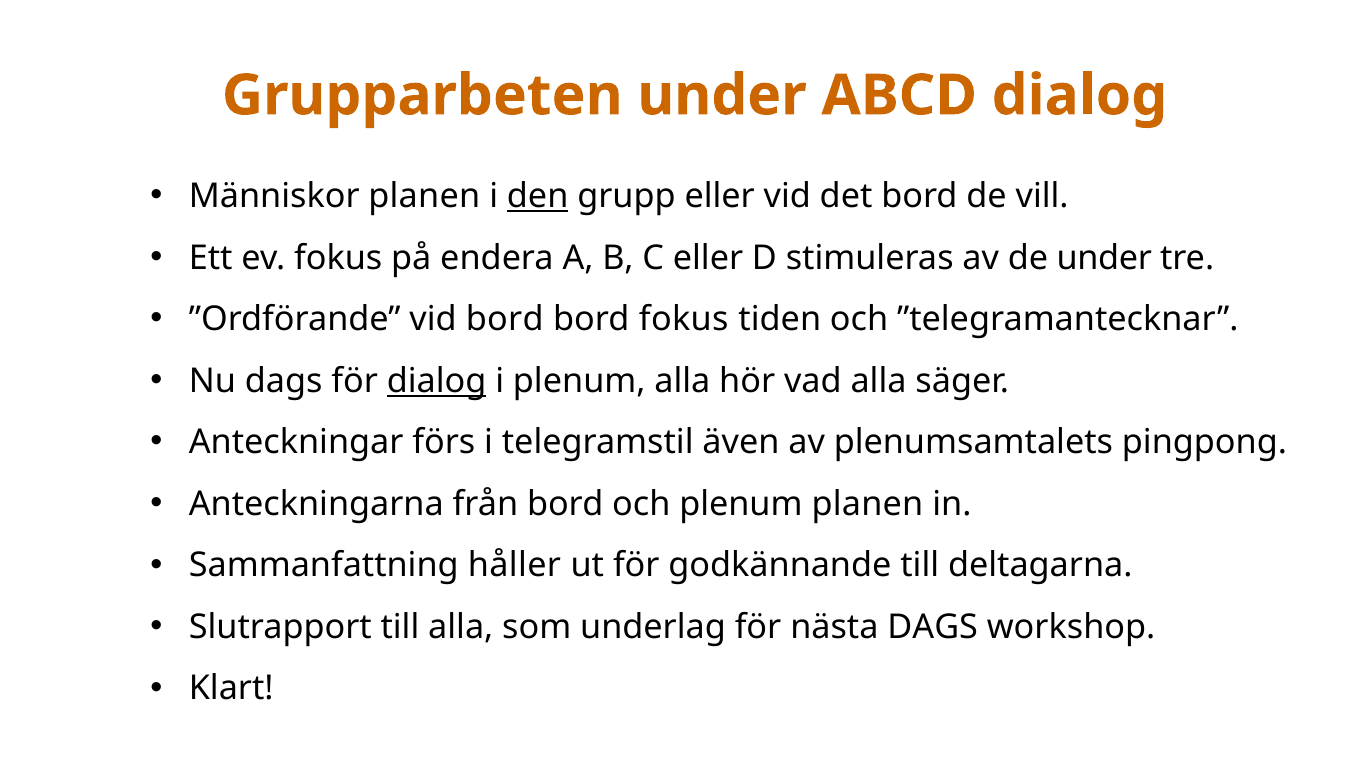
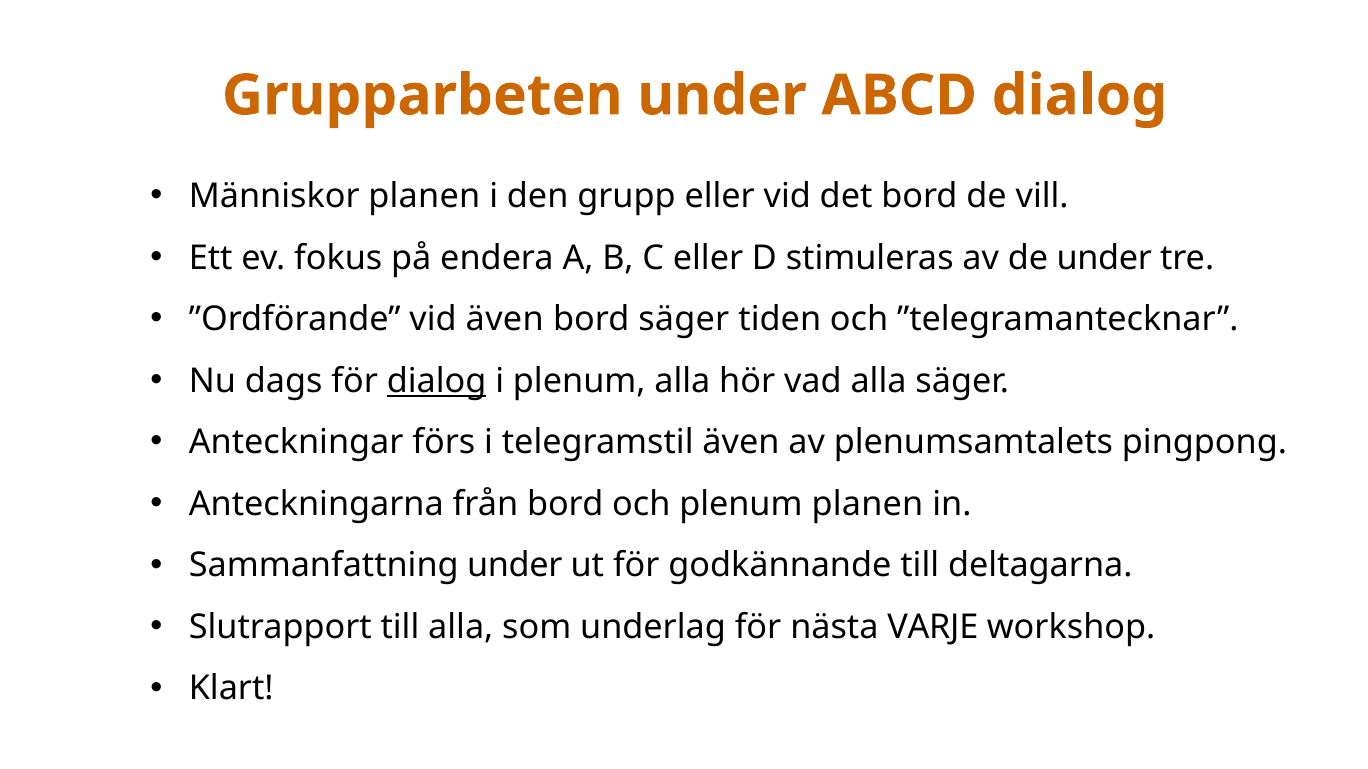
den underline: present -> none
vid bord: bord -> även
bord fokus: fokus -> säger
Sammanfattning håller: håller -> under
nästa DAGS: DAGS -> VARJE
